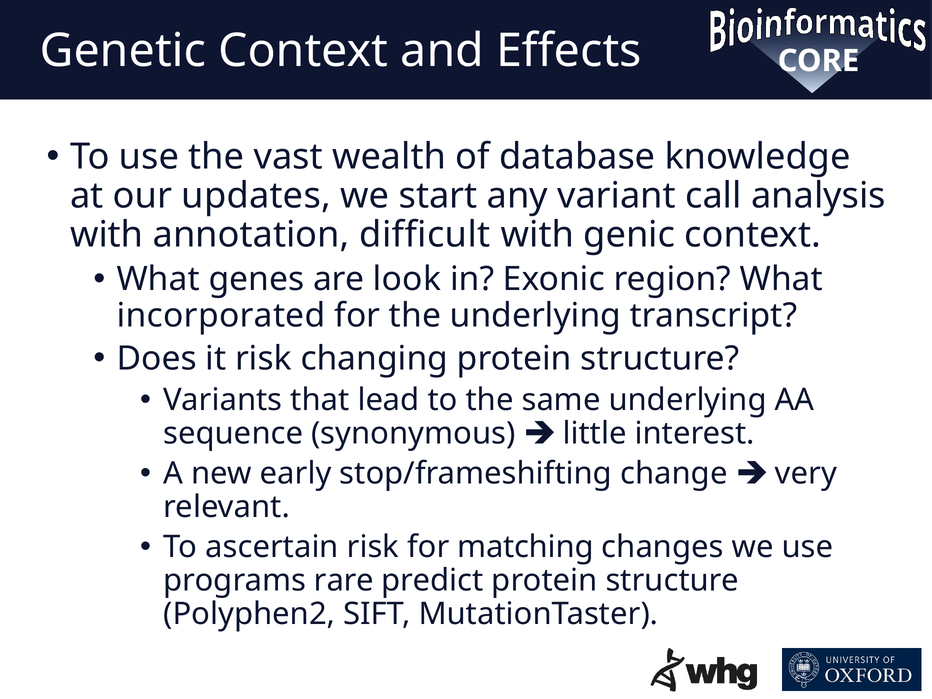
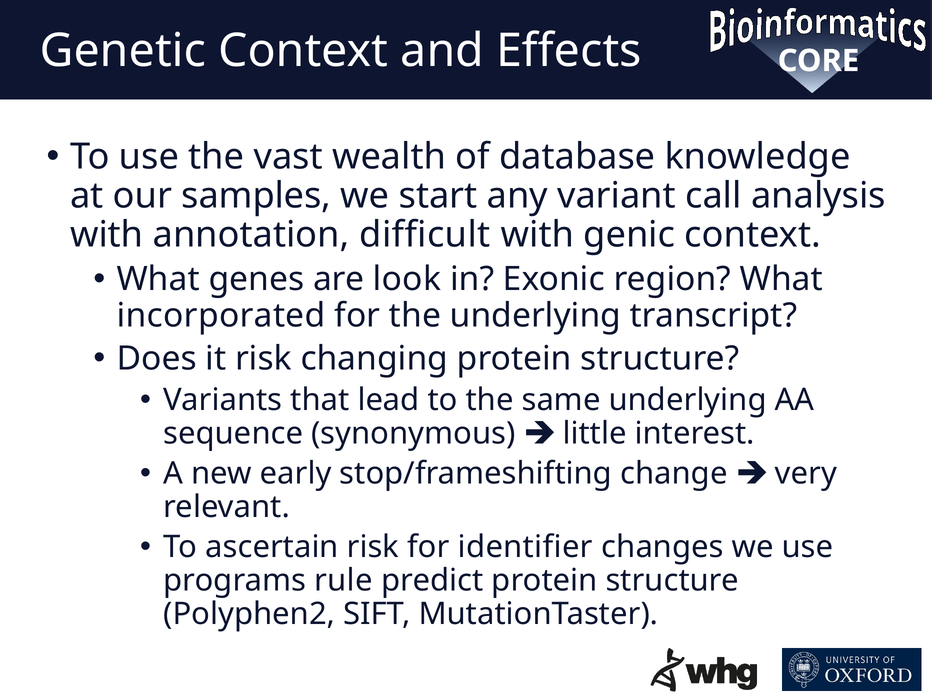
updates: updates -> samples
matching: matching -> identifier
rare: rare -> rule
